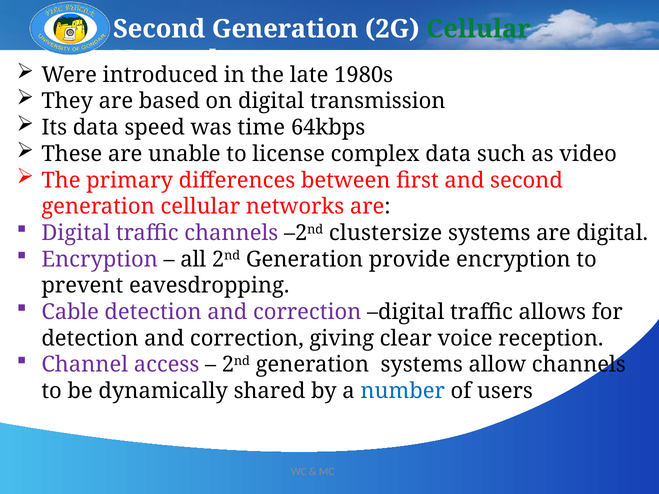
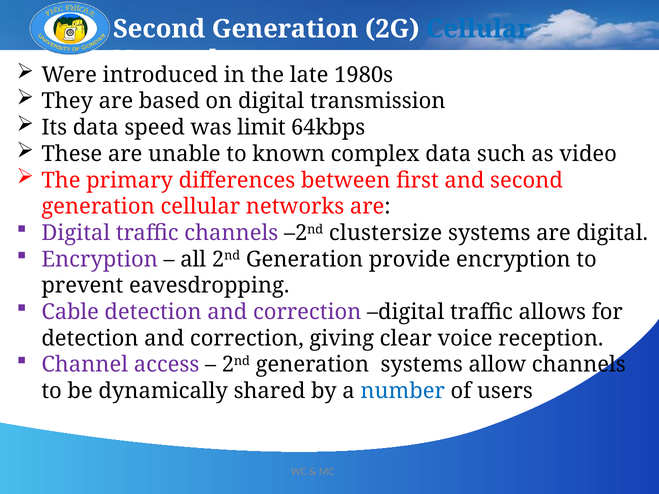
Cellular at (478, 29) colour: green -> blue
time: time -> limit
license: license -> known
